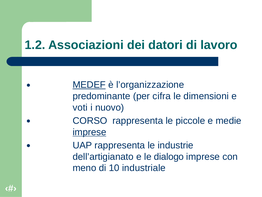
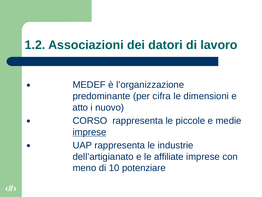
MEDEF underline: present -> none
voti: voti -> atto
dialogo: dialogo -> affiliate
industriale: industriale -> potenziare
